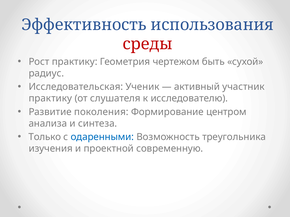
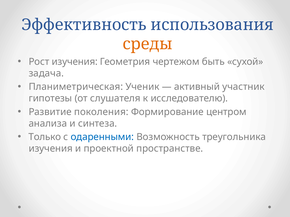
среды colour: red -> orange
Рост практику: практику -> изучения
радиус: радиус -> задача
Исследовательская: Исследовательская -> Планиметрическая
практику at (50, 99): практику -> гипотезы
современную: современную -> пространстве
